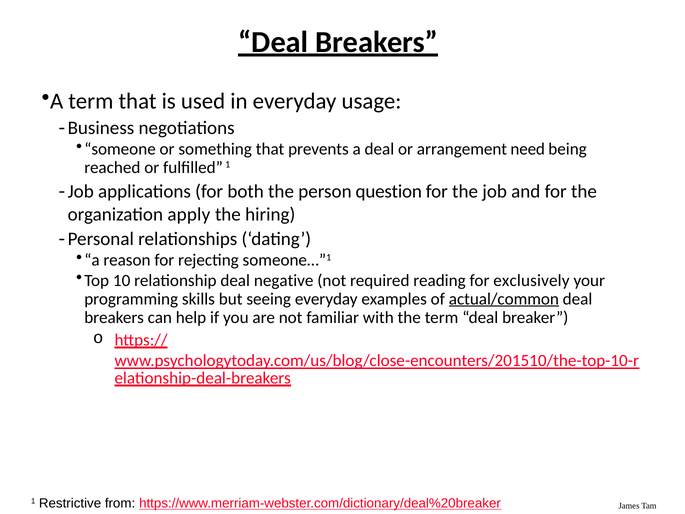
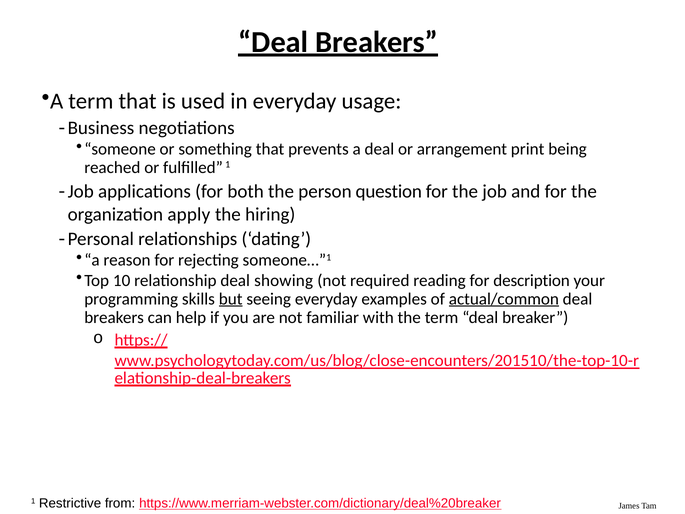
need: need -> print
negative: negative -> showing
exclusively: exclusively -> description
but underline: none -> present
